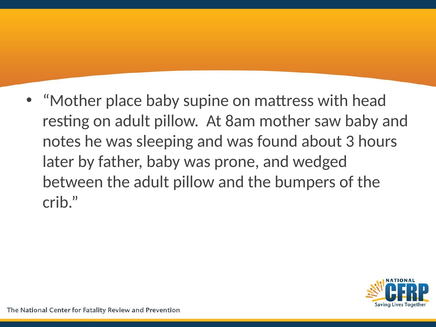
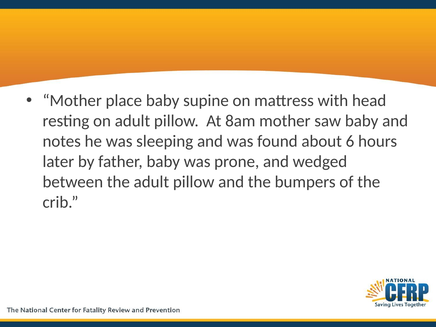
3: 3 -> 6
